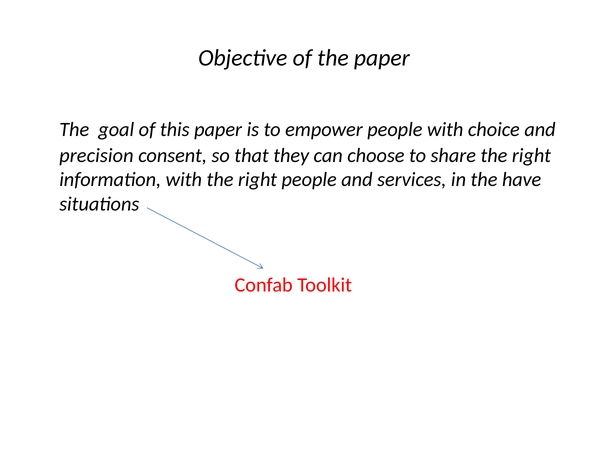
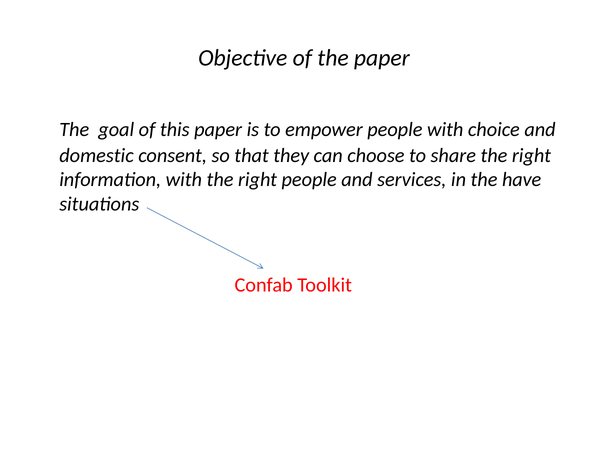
precision: precision -> domestic
